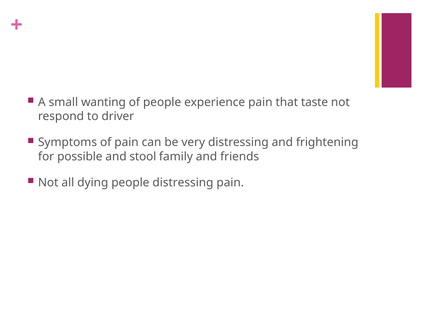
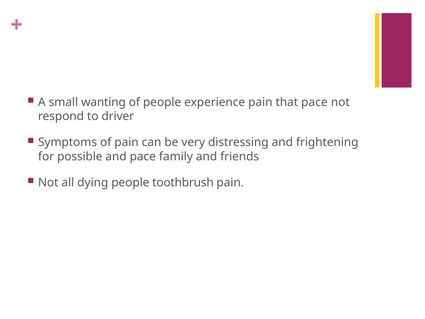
that taste: taste -> pace
and stool: stool -> pace
people distressing: distressing -> toothbrush
